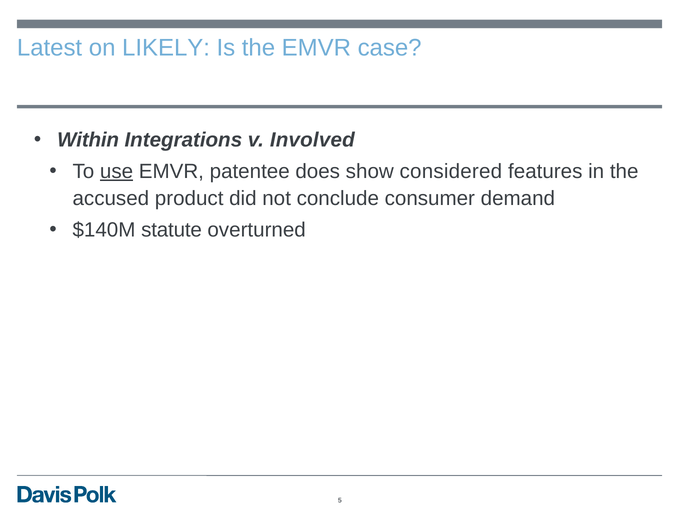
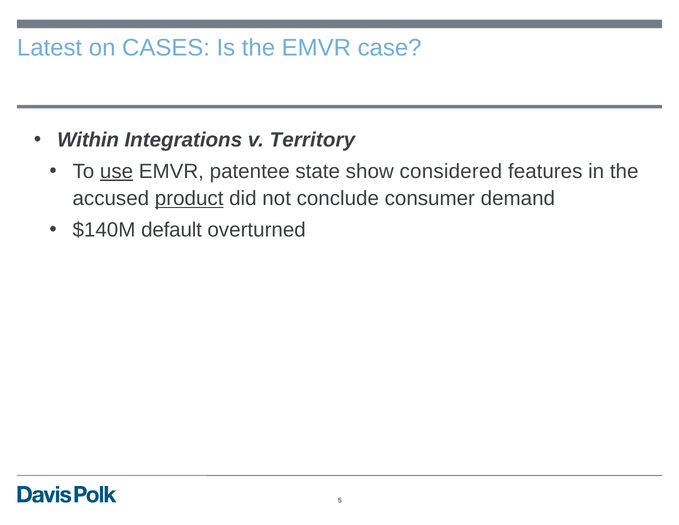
LIKELY: LIKELY -> CASES
Involved: Involved -> Territory
does: does -> state
product underline: none -> present
statute: statute -> default
